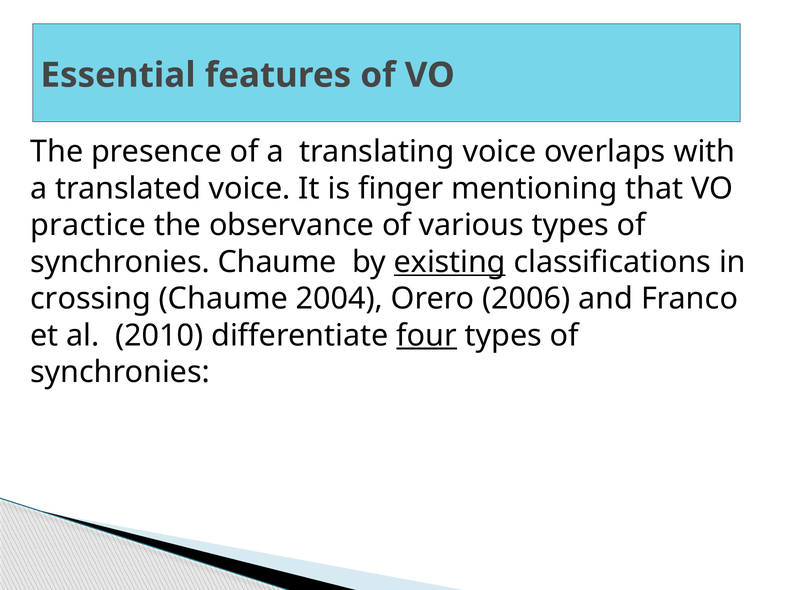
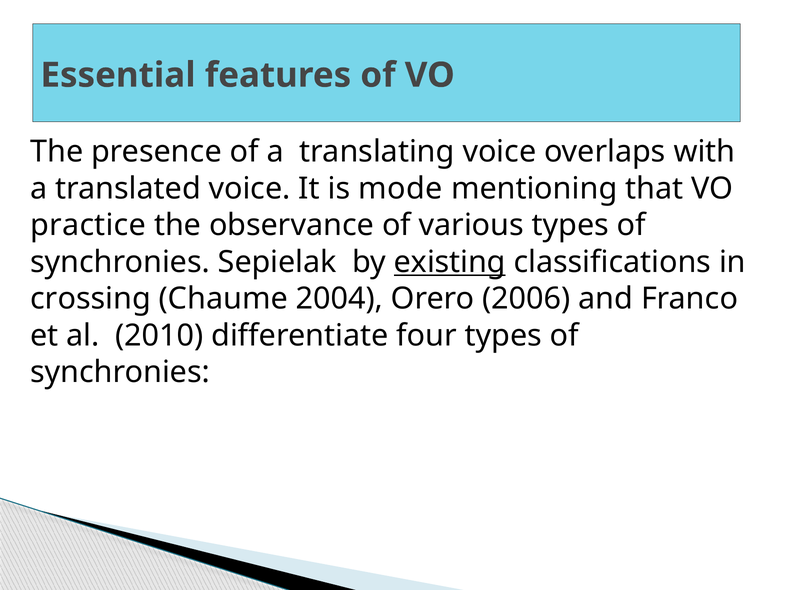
finger: finger -> mode
synchronies Chaume: Chaume -> Sepielak
four underline: present -> none
